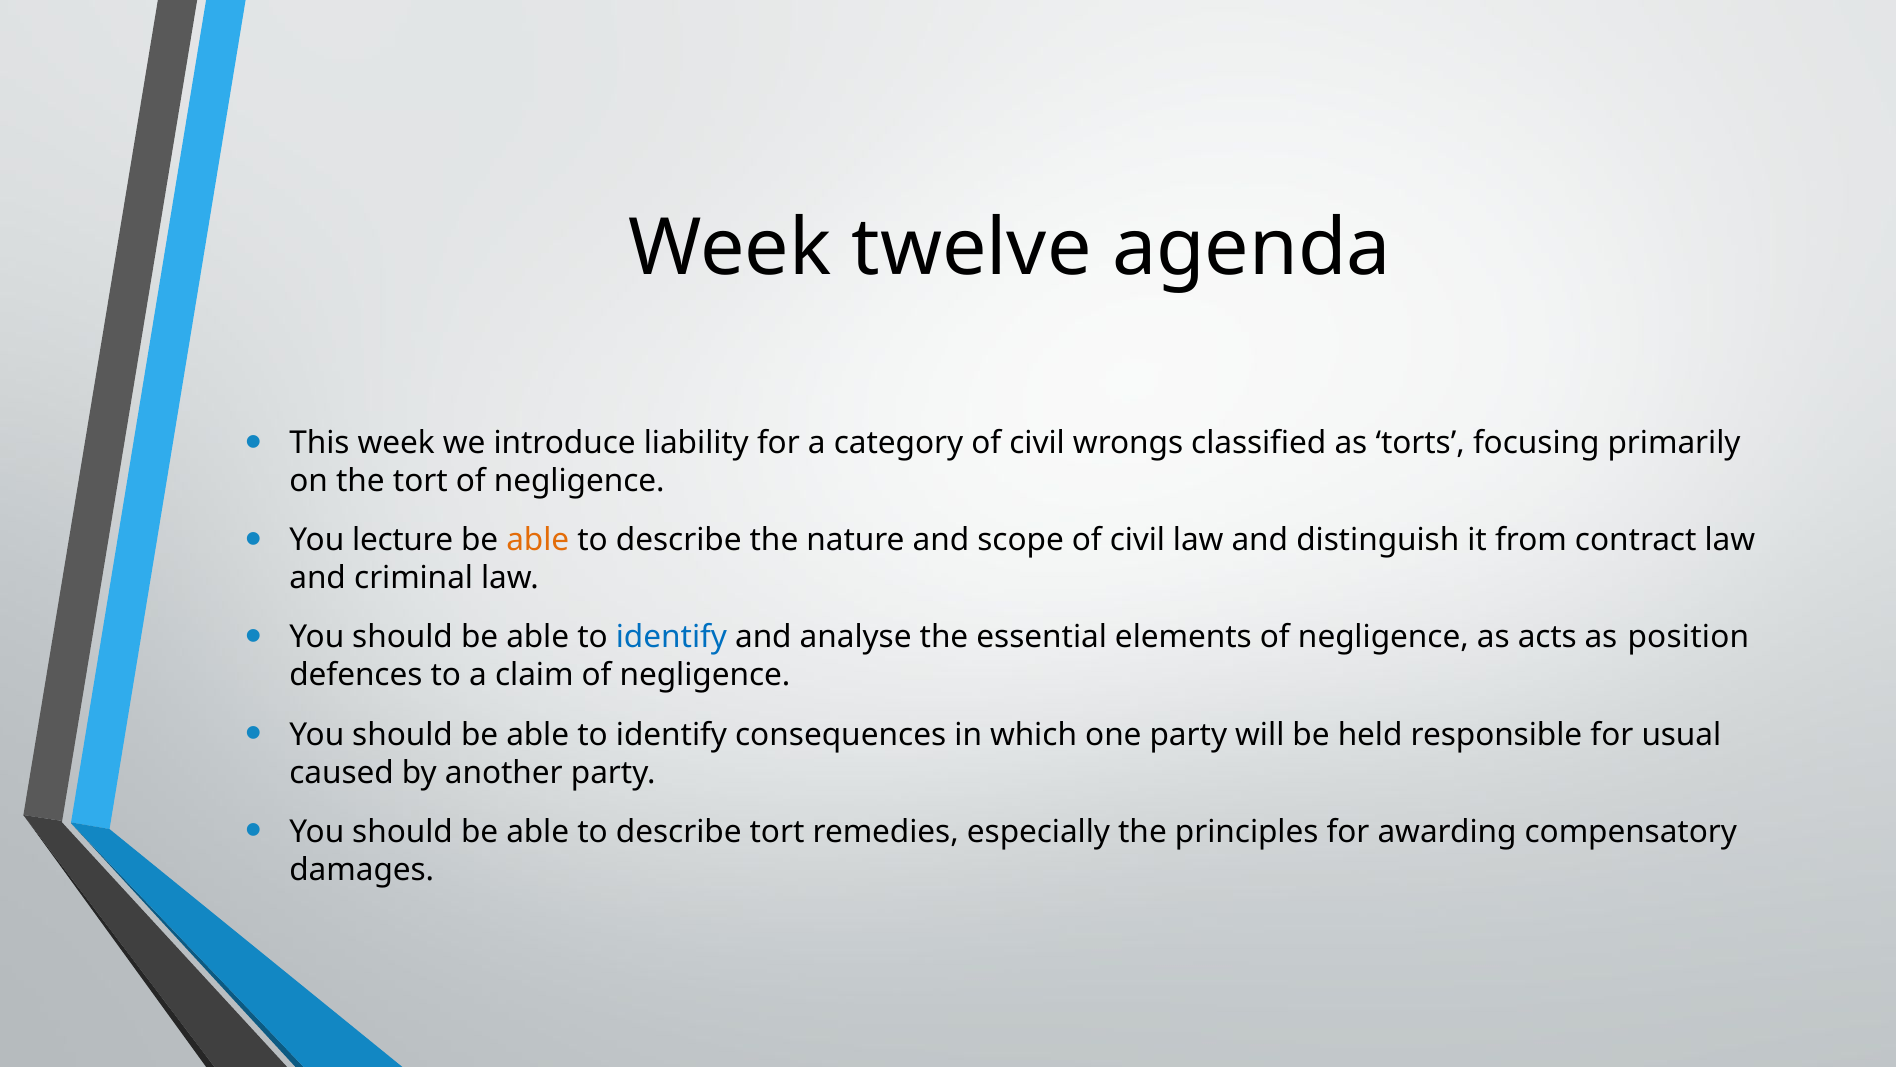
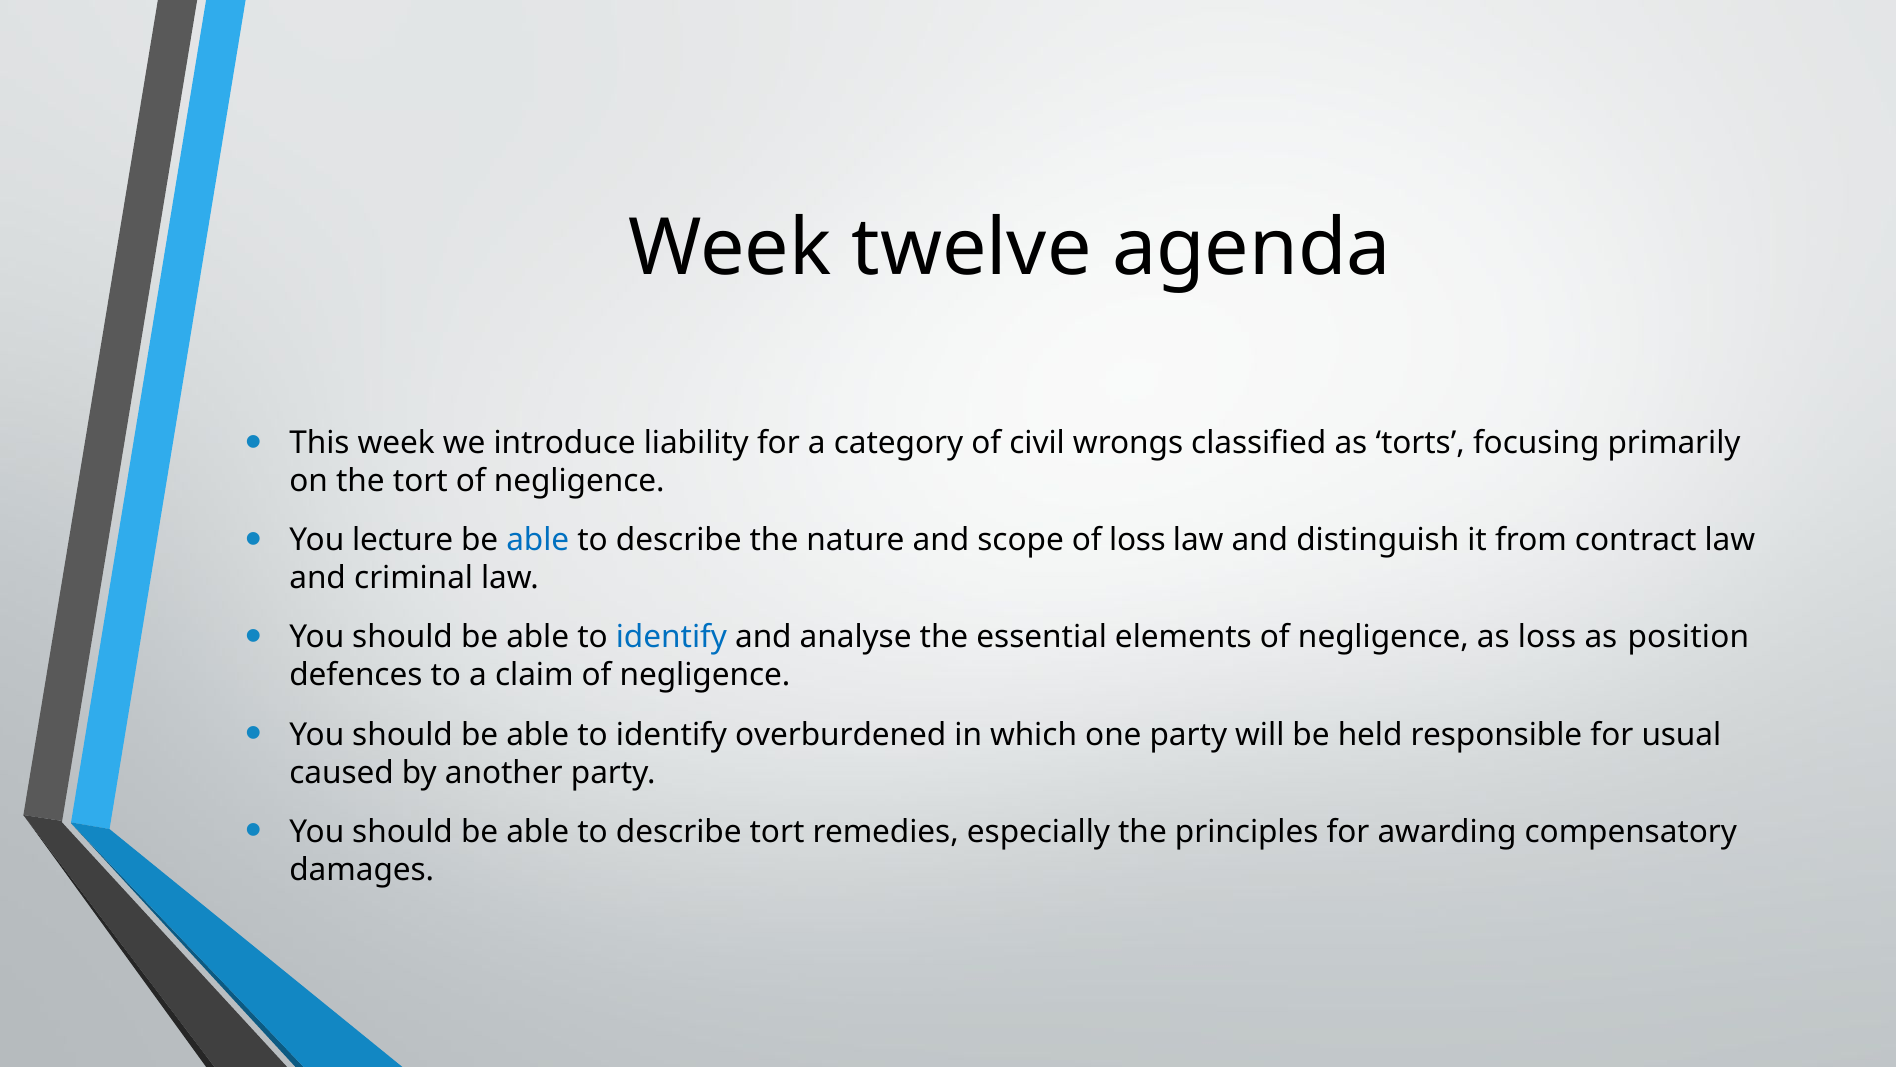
able at (538, 540) colour: orange -> blue
scope of civil: civil -> loss
as acts: acts -> loss
consequences: consequences -> overburdened
